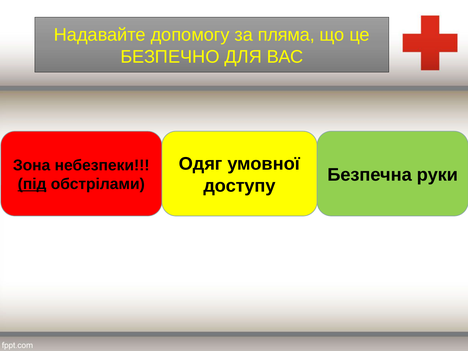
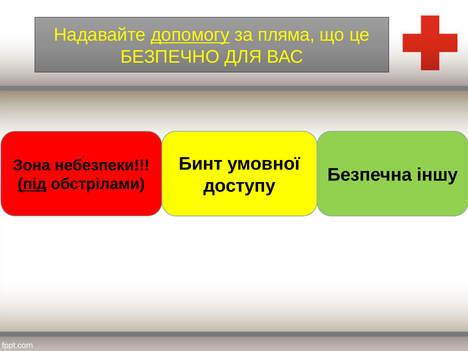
допомогу underline: none -> present
Одяг: Одяг -> Бинт
руки: руки -> іншу
